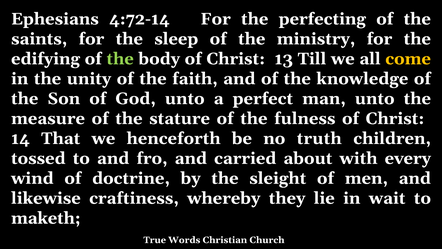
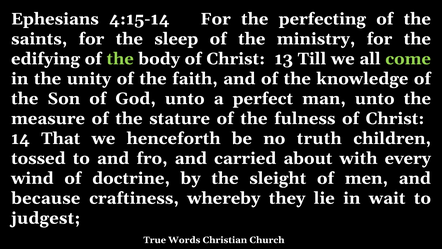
4:72-14: 4:72-14 -> 4:15-14
come colour: yellow -> light green
likewise: likewise -> because
maketh: maketh -> judgest
